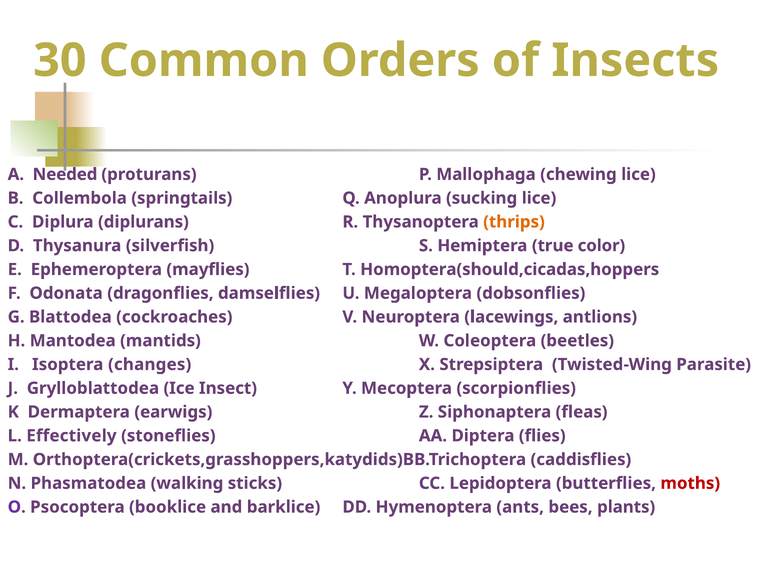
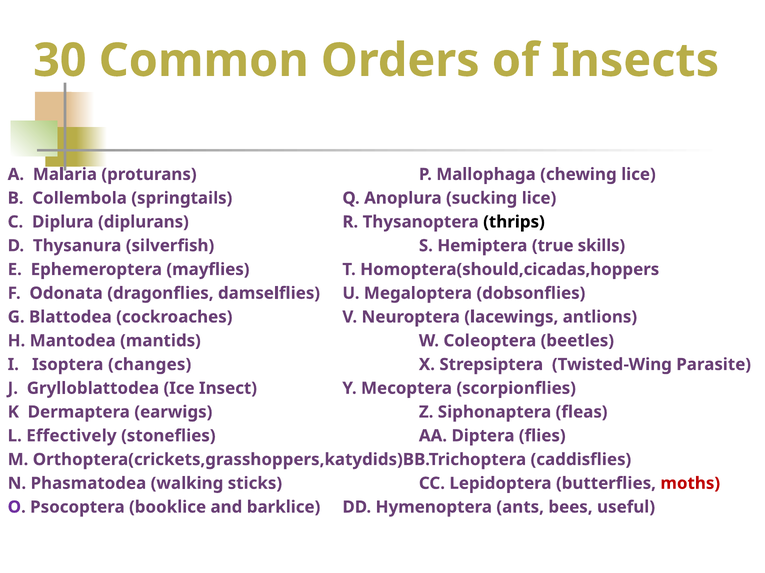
Needed: Needed -> Malaria
thrips colour: orange -> black
color: color -> skills
plants: plants -> useful
